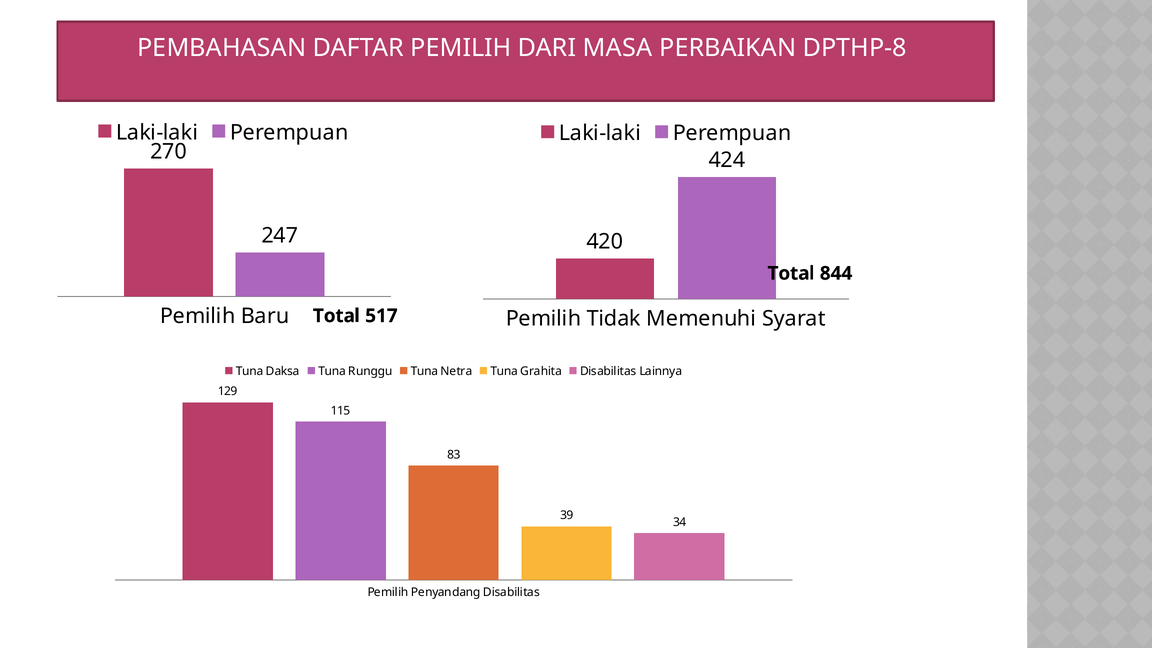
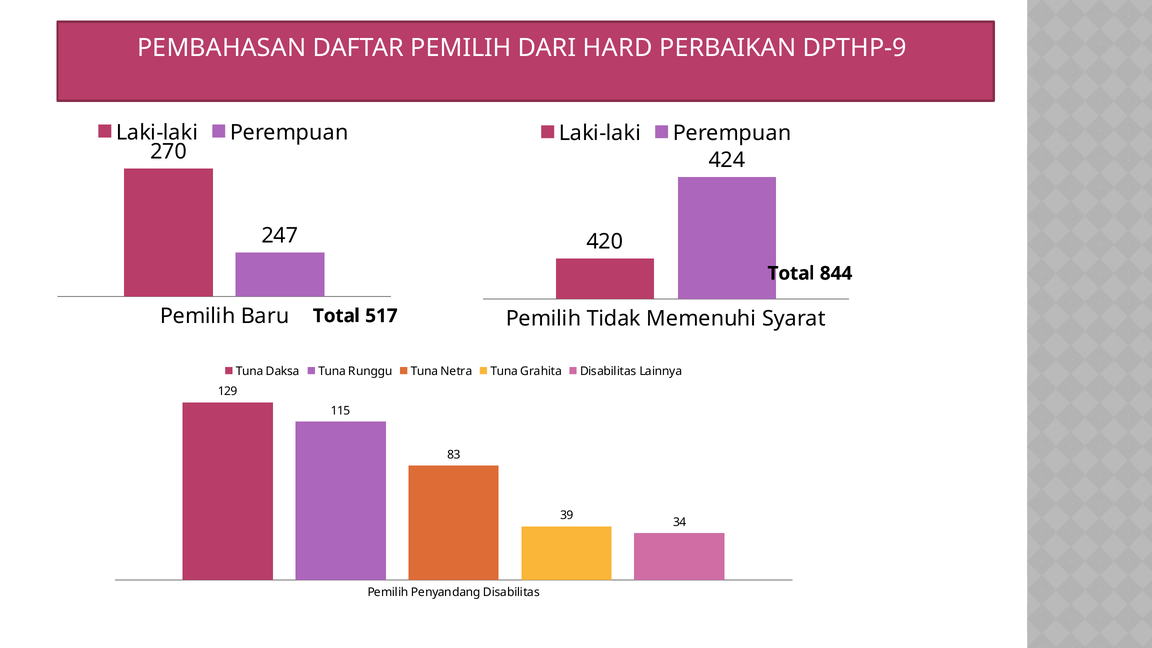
MASA: MASA -> HARD
DPTHP-8: DPTHP-8 -> DPTHP-9
